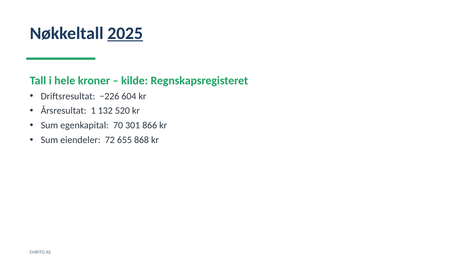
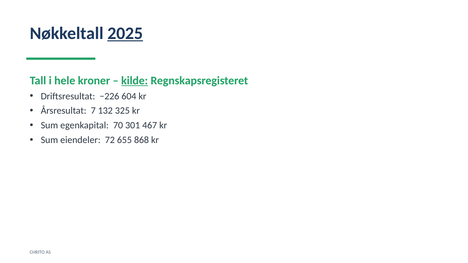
kilde underline: none -> present
1: 1 -> 7
520: 520 -> 325
866: 866 -> 467
